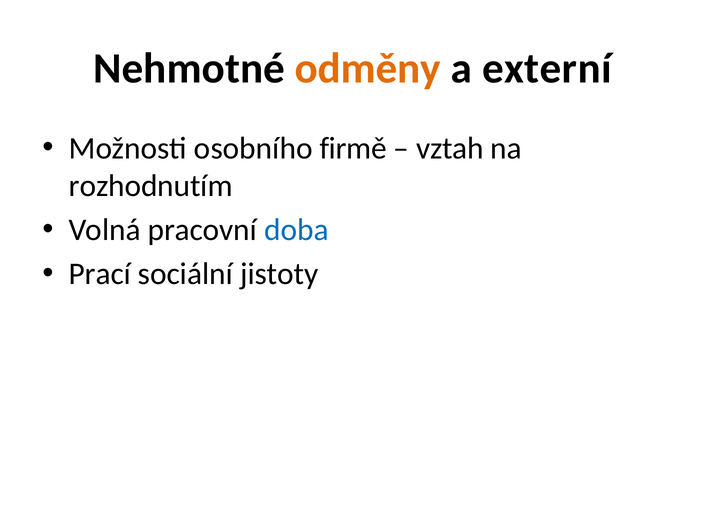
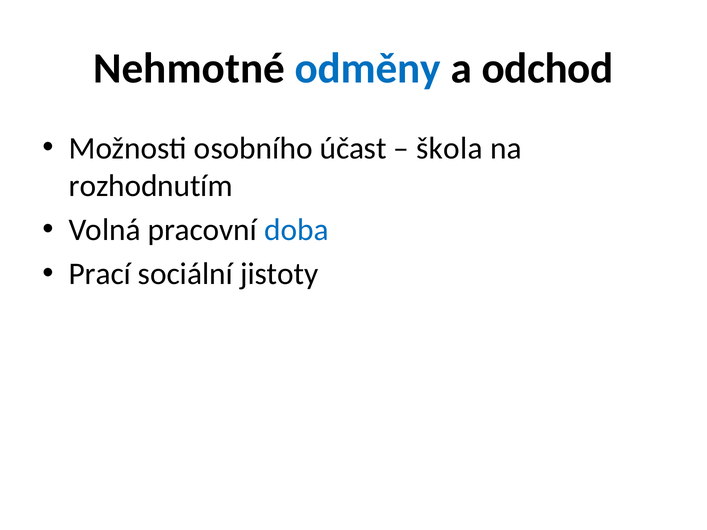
odměny colour: orange -> blue
externí: externí -> odchod
firmě: firmě -> účast
vztah: vztah -> škola
